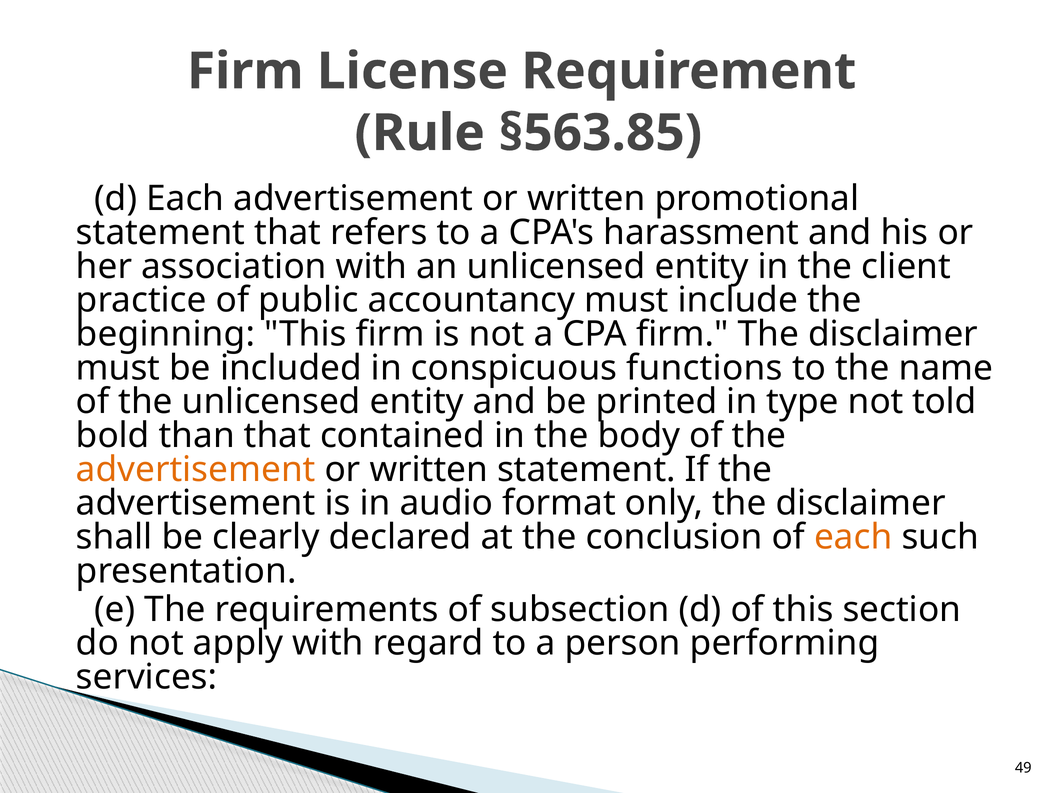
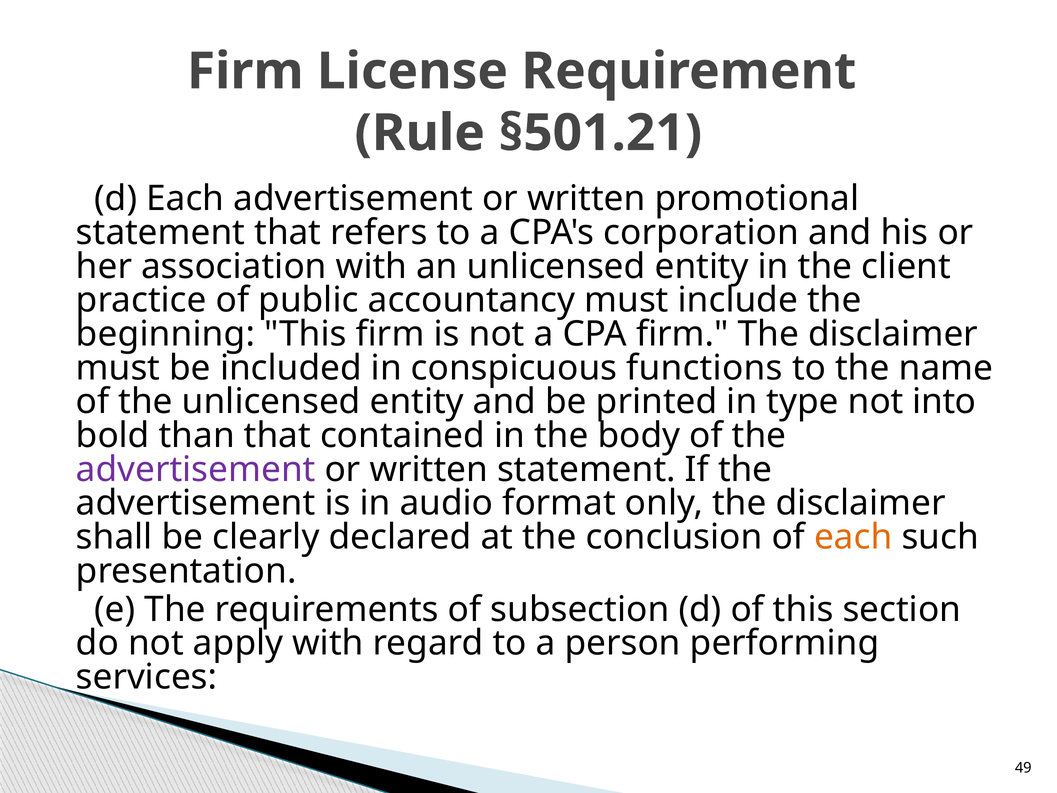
§563.85: §563.85 -> §501.21
harassment: harassment -> corporation
told: told -> into
advertisement at (196, 469) colour: orange -> purple
